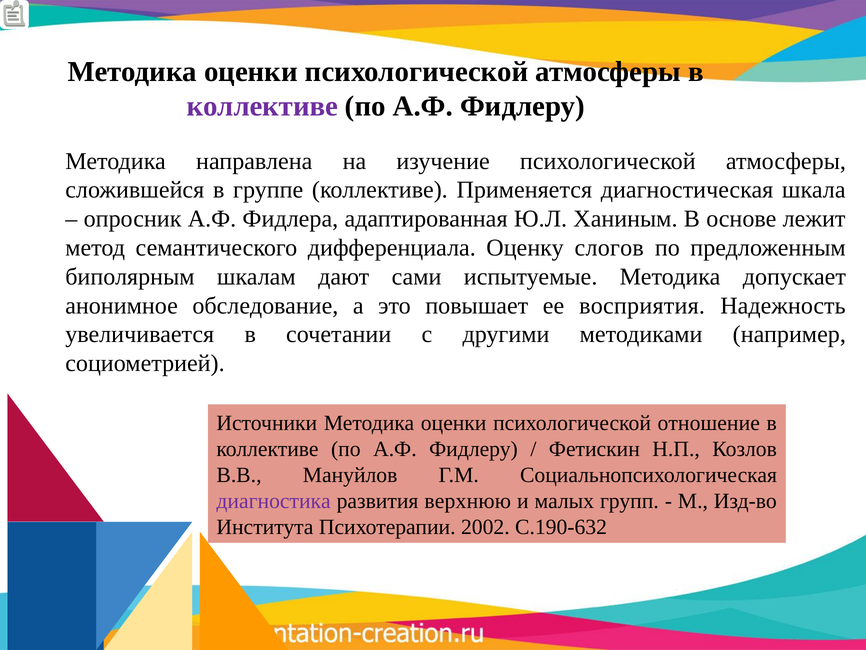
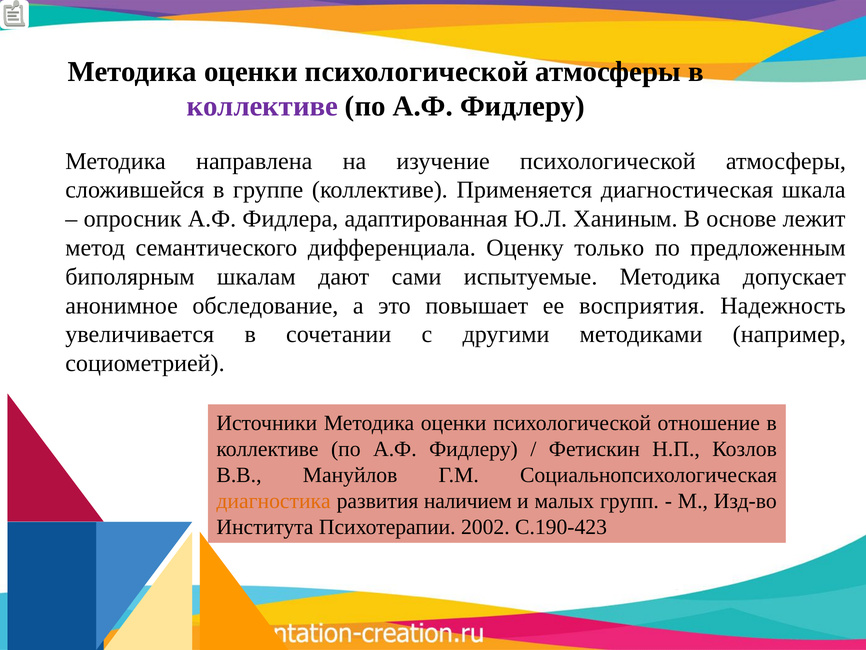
слогов: слогов -> только
диагностика colour: purple -> orange
верхнюю: верхнюю -> наличием
C.190-632: C.190-632 -> C.190-423
